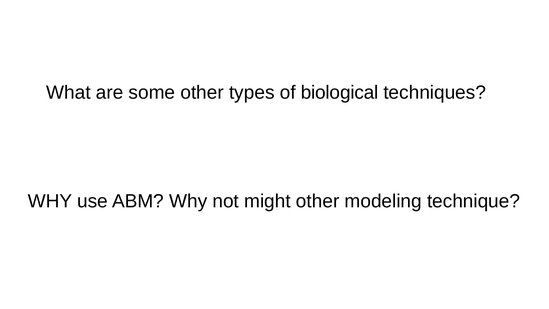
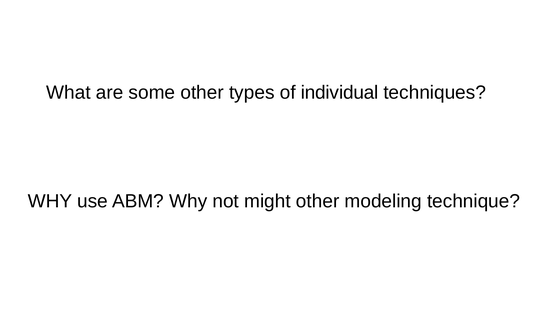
biological: biological -> individual
